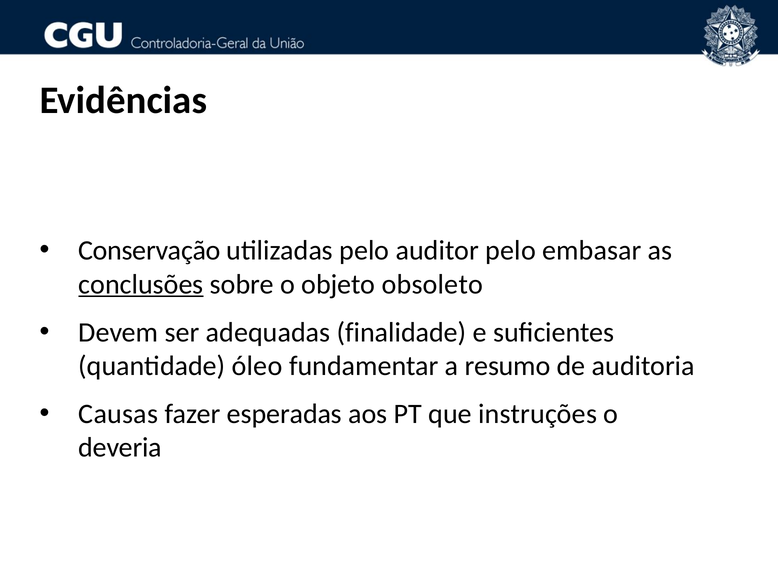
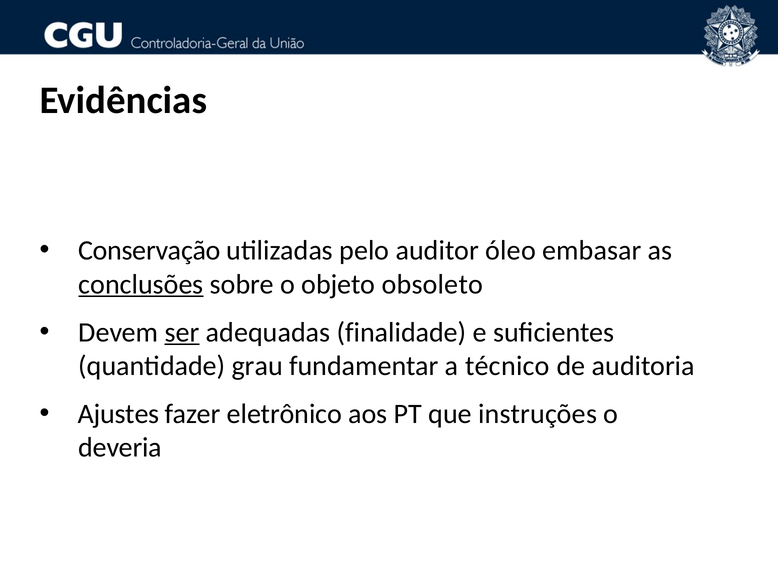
auditor pelo: pelo -> óleo
ser underline: none -> present
óleo: óleo -> grau
resumo: resumo -> técnico
Causas: Causas -> Ajustes
esperadas: esperadas -> eletrônico
